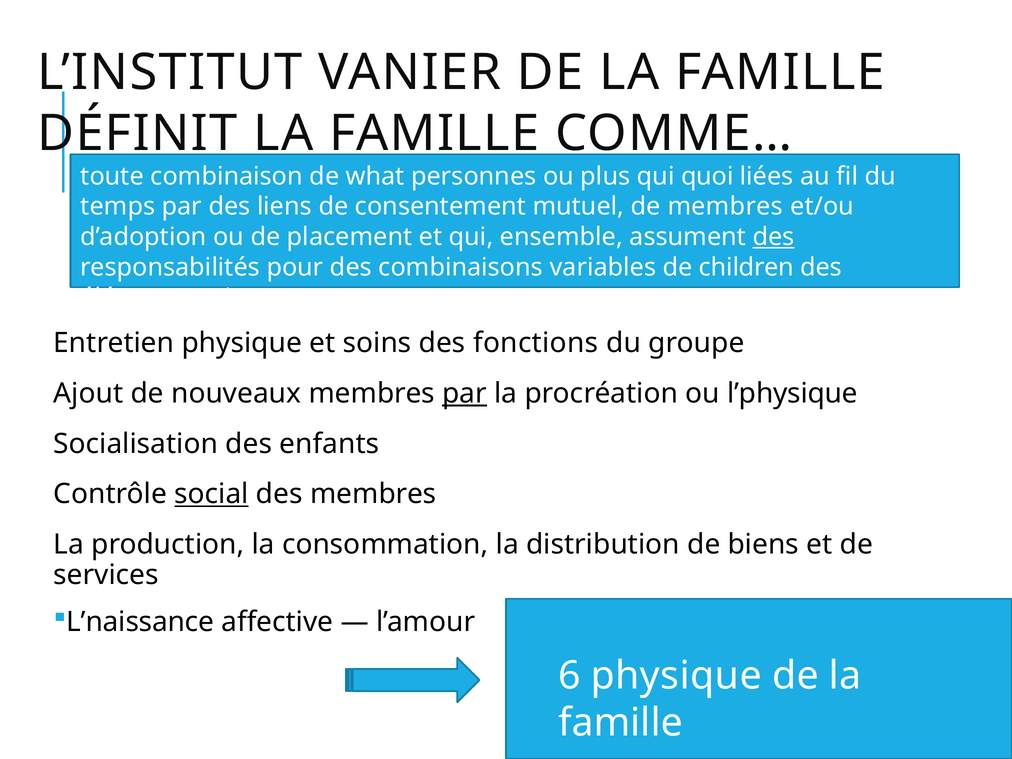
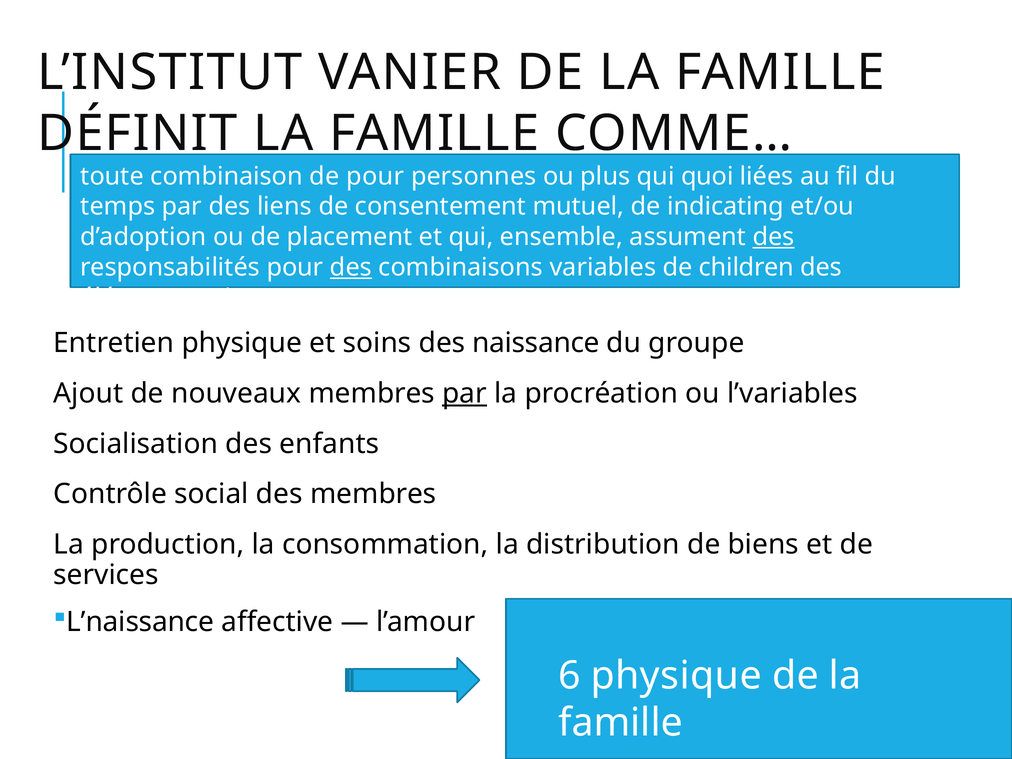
de what: what -> pour
de membres: membres -> indicating
des at (351, 267) underline: none -> present
fonctions: fonctions -> naissance
l’physique: l’physique -> l’variables
social underline: present -> none
